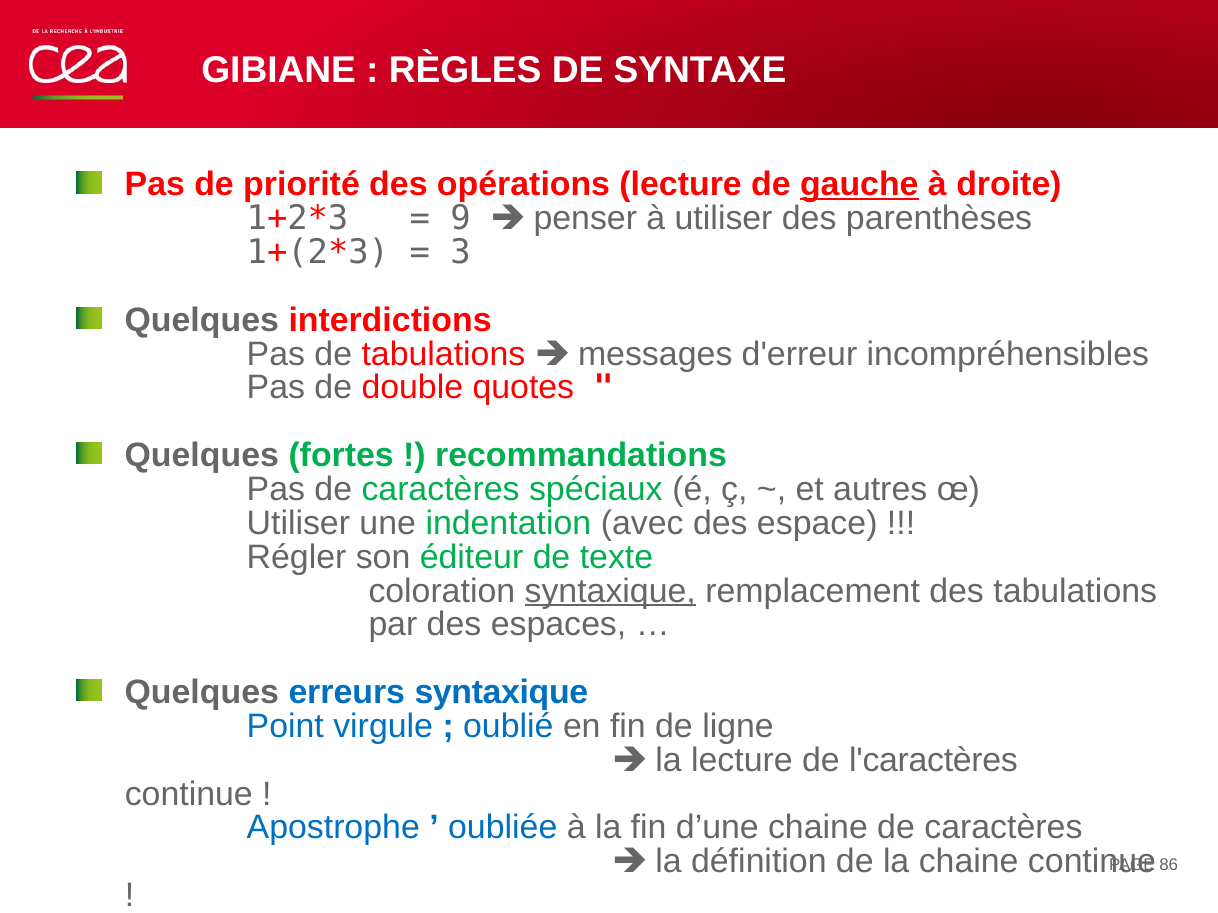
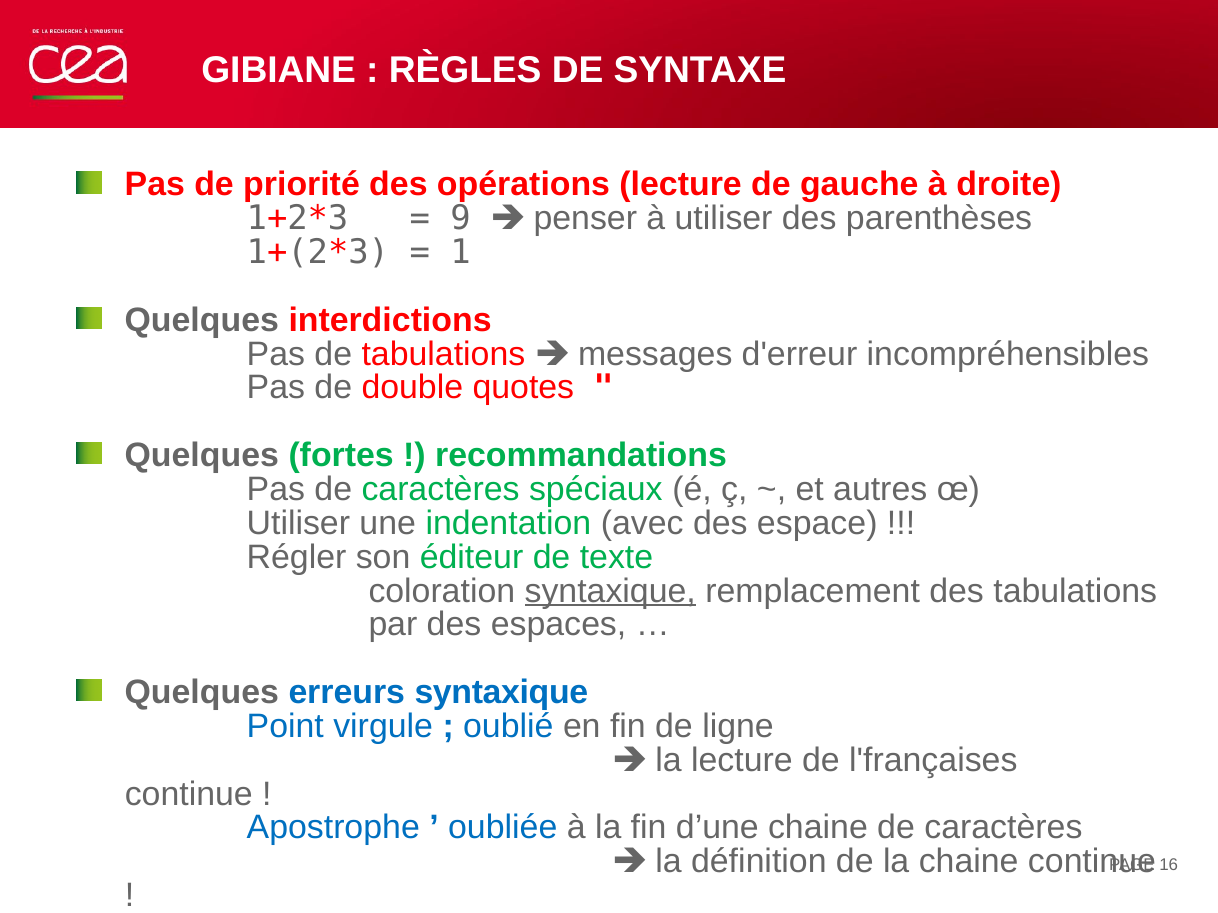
gauche underline: present -> none
3: 3 -> 1
l'caractères: l'caractères -> l'françaises
86: 86 -> 16
